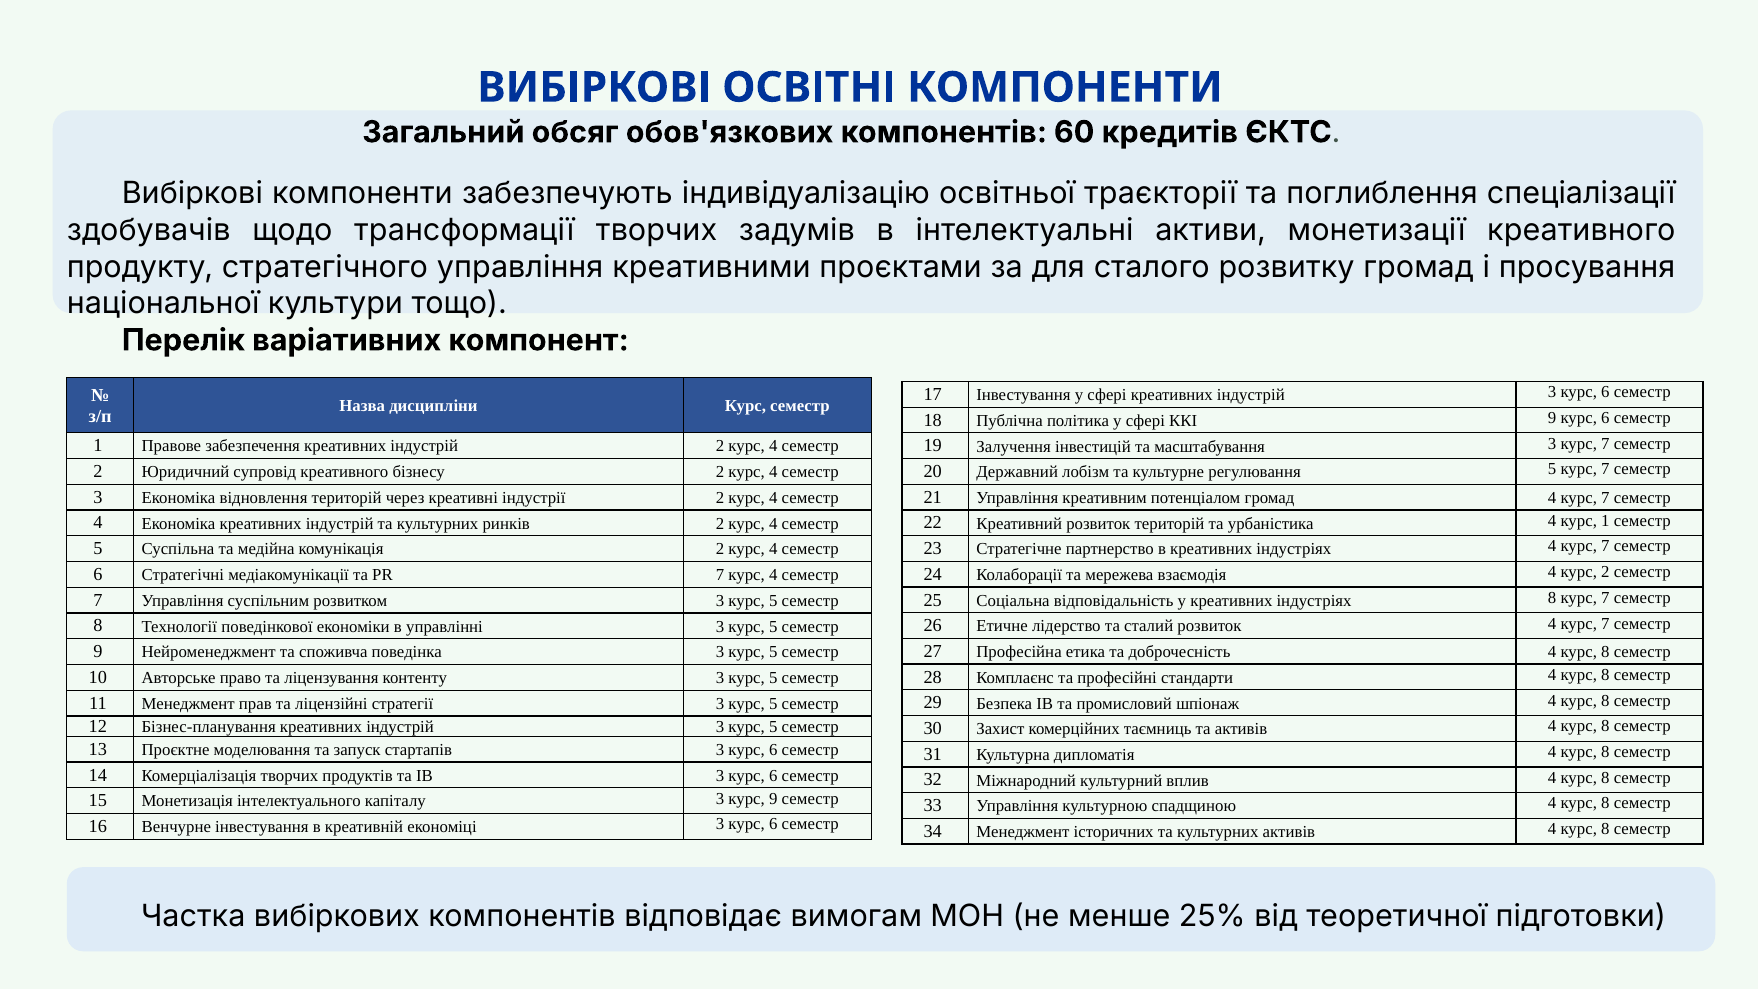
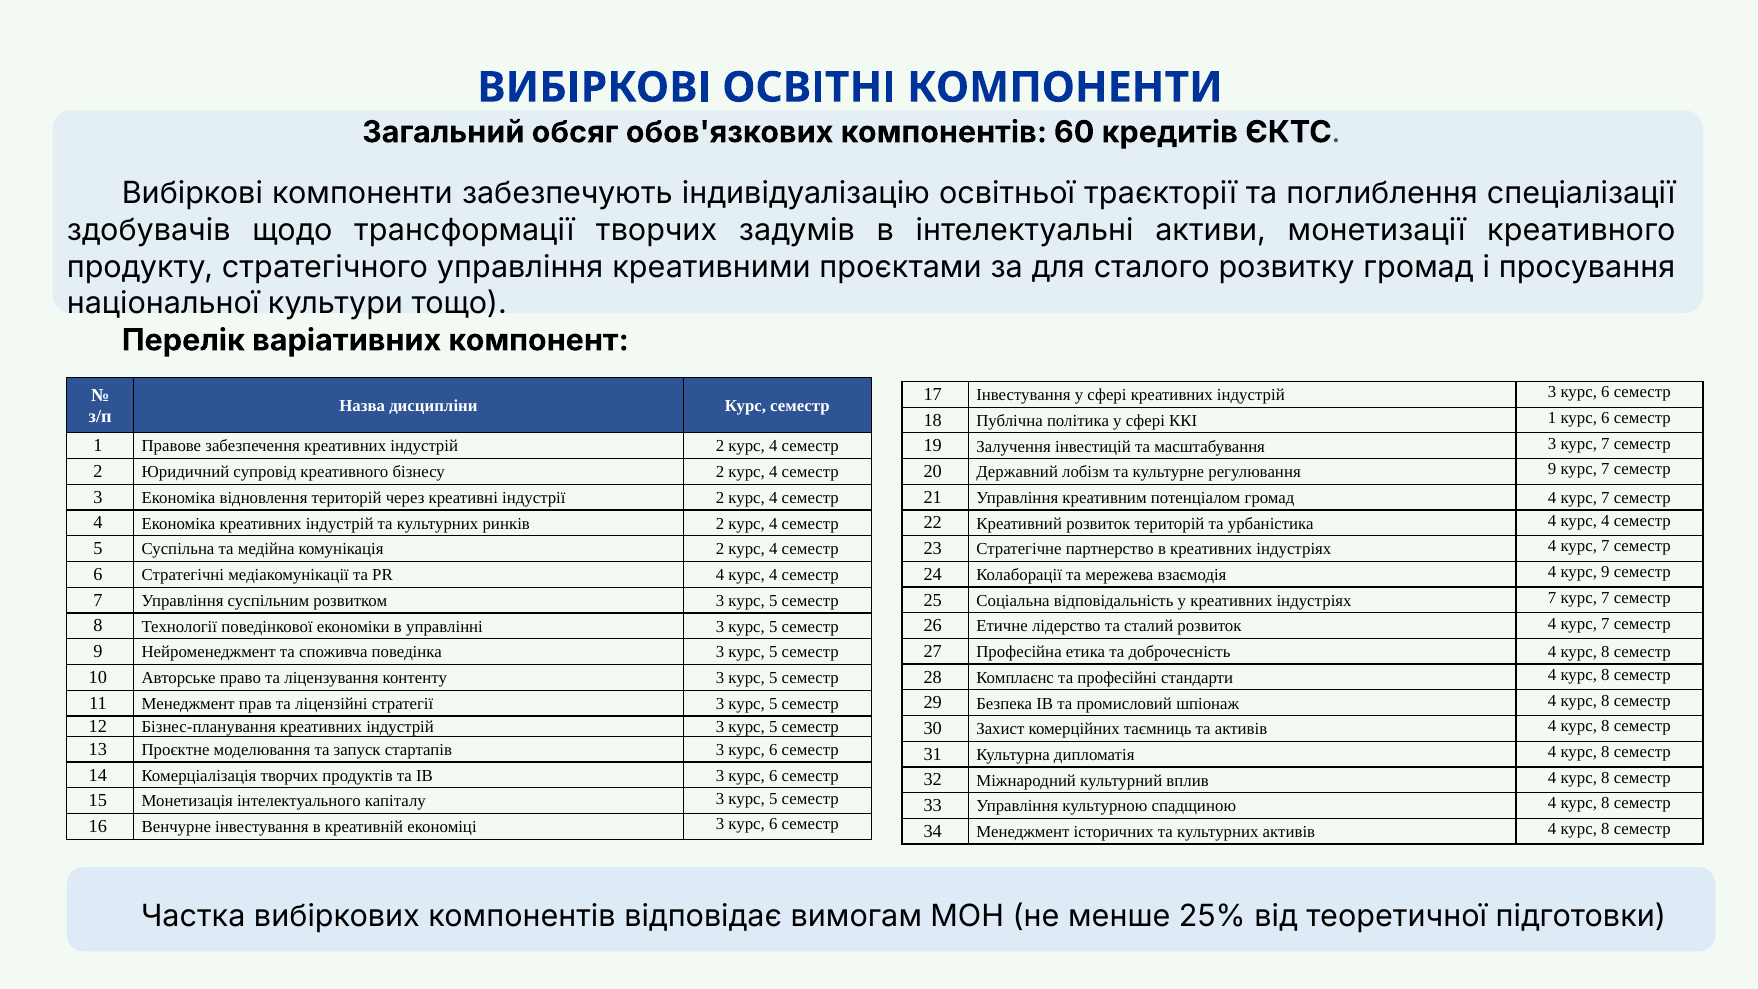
ККІ 9: 9 -> 1
регулювання 5: 5 -> 9
урбаністика 4 курс 1: 1 -> 4
курс 2: 2 -> 9
PR 7: 7 -> 4
індустріях 8: 8 -> 7
капіталу 3 курс 9: 9 -> 5
